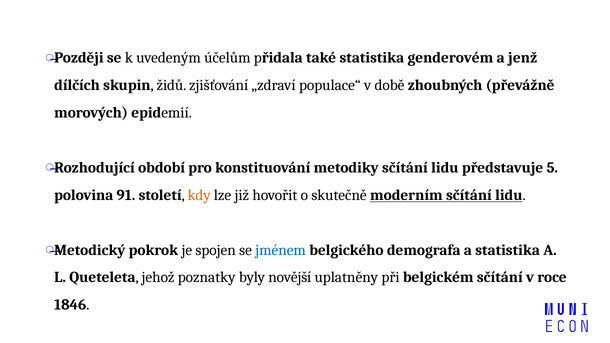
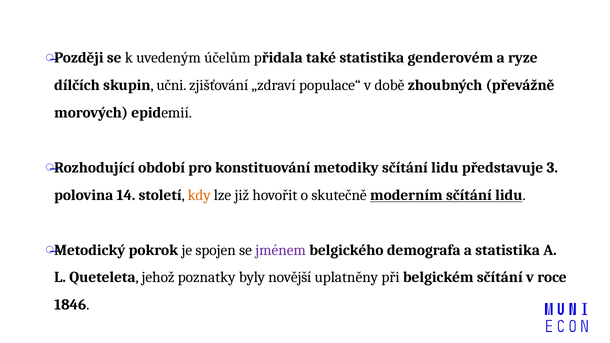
jenž: jenž -> ryze
židů: židů -> učni
5: 5 -> 3
91: 91 -> 14
jménem colour: blue -> purple
